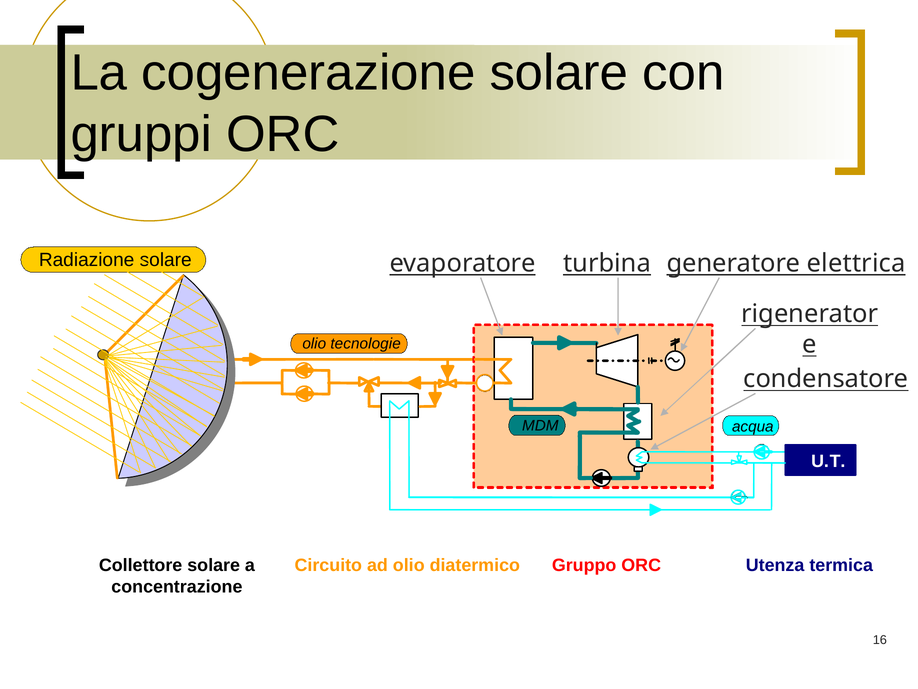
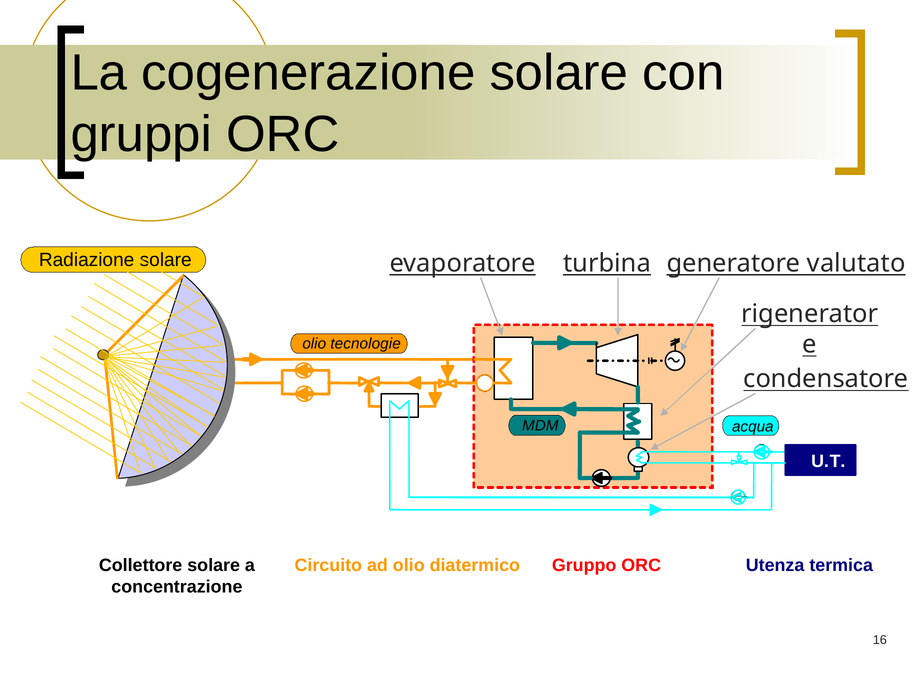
elettrica: elettrica -> valutato
